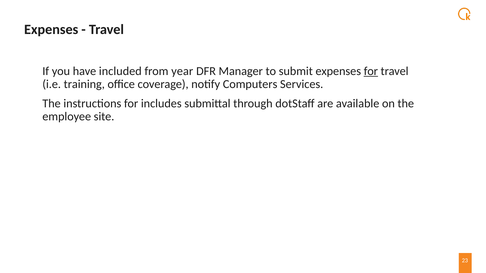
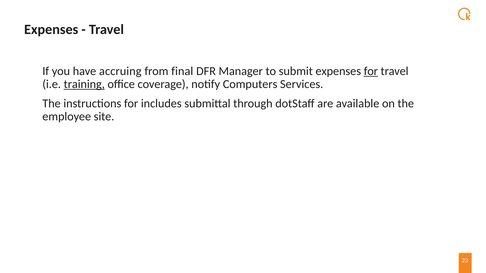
included: included -> accruing
year: year -> final
training underline: none -> present
